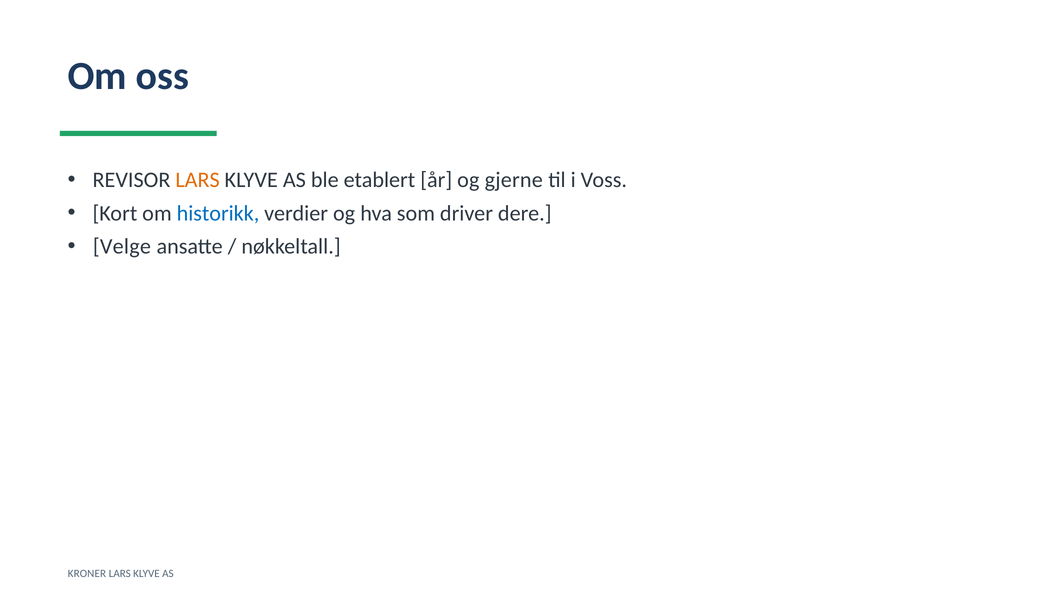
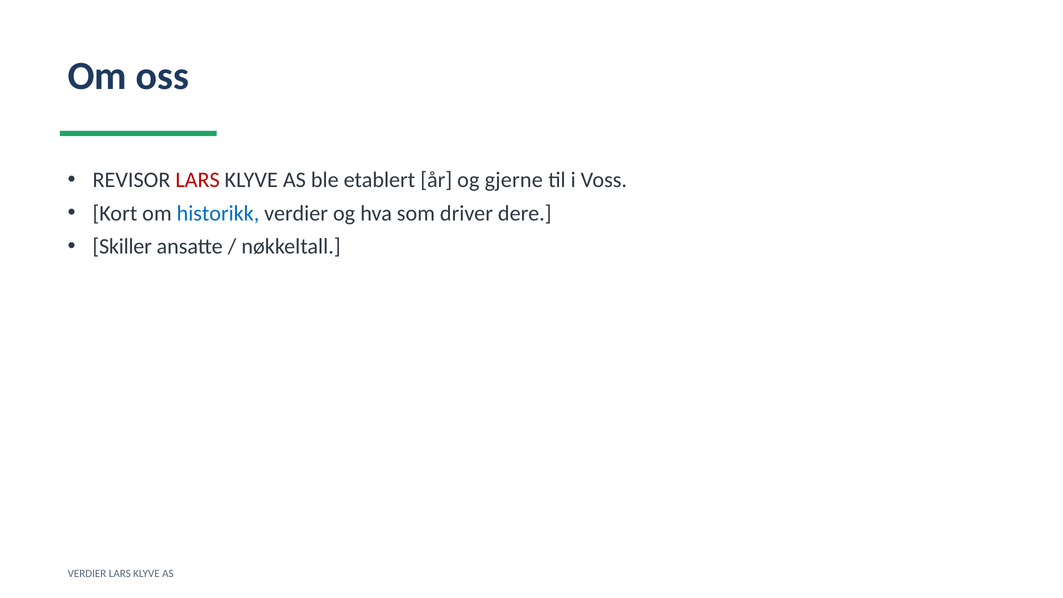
LARS at (198, 180) colour: orange -> red
Velge: Velge -> Skiller
KRONER at (87, 574): KRONER -> VERDIER
